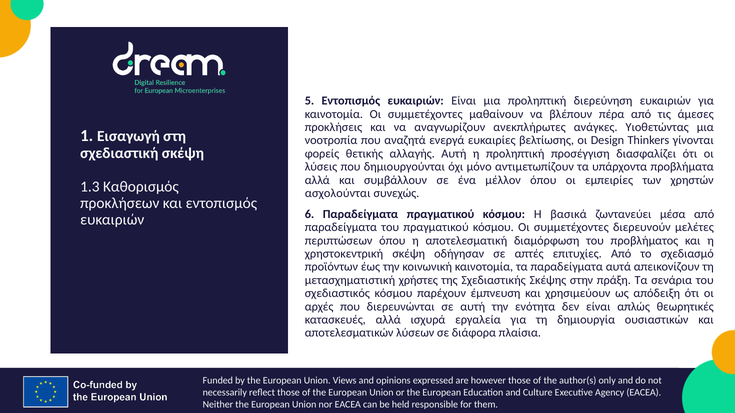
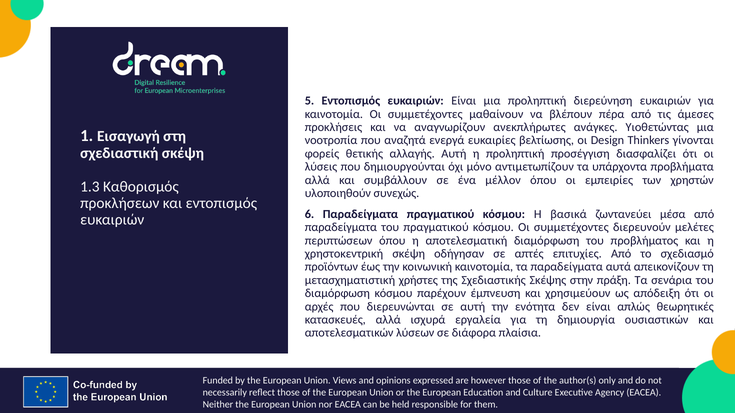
ασχολούνται: ασχολούνται -> υλοποιηθούν
σχεδιαστικός at (337, 294): σχεδιαστικός -> διαμόρφωση
